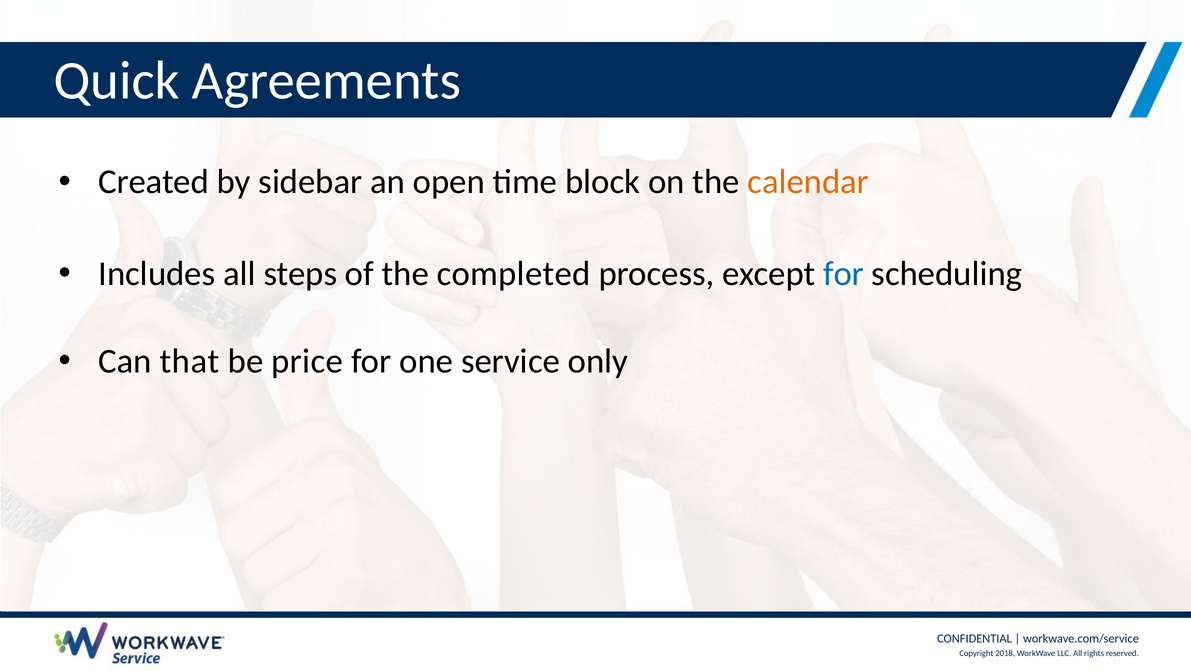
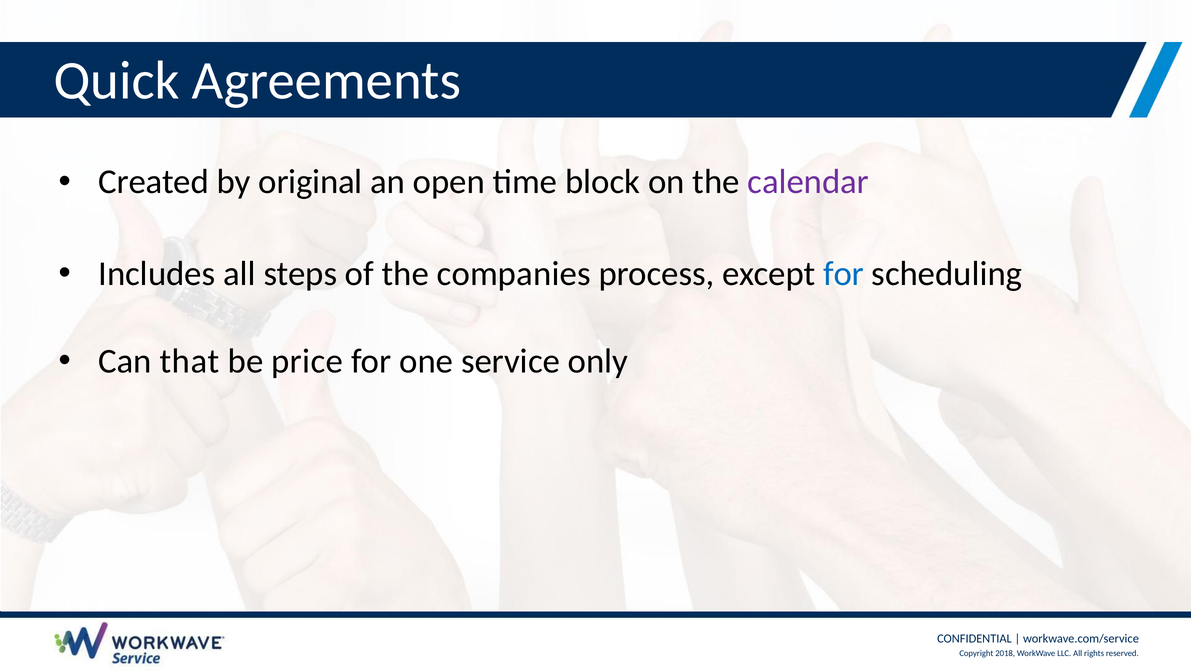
sidebar: sidebar -> original
calendar colour: orange -> purple
completed: completed -> companies
